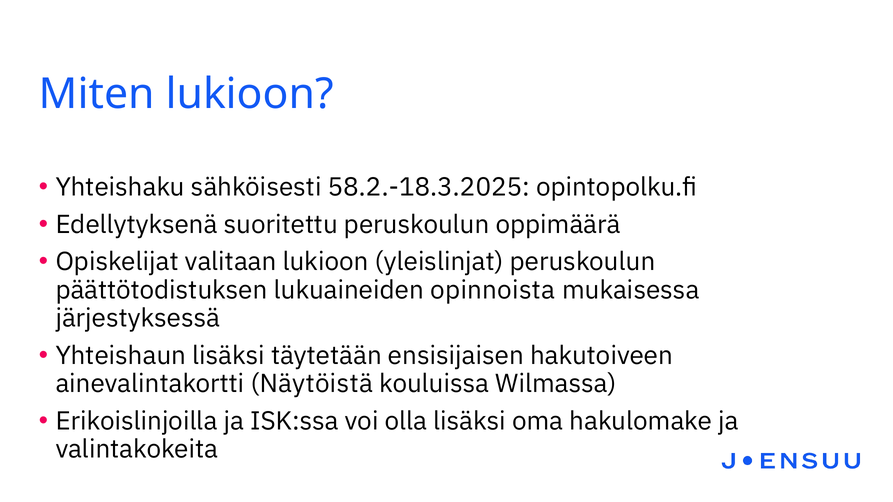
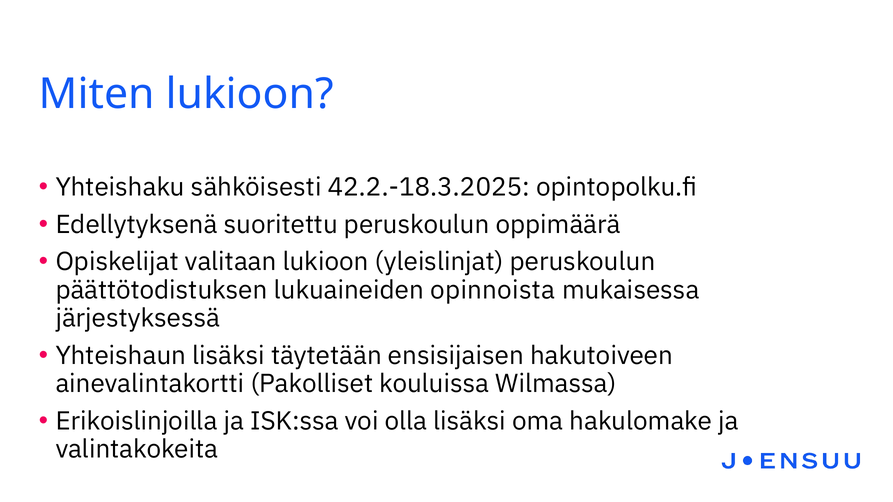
58.2.-18.3.2025: 58.2.-18.3.2025 -> 42.2.-18.3.2025
Näytöistä: Näytöistä -> Pakolliset
